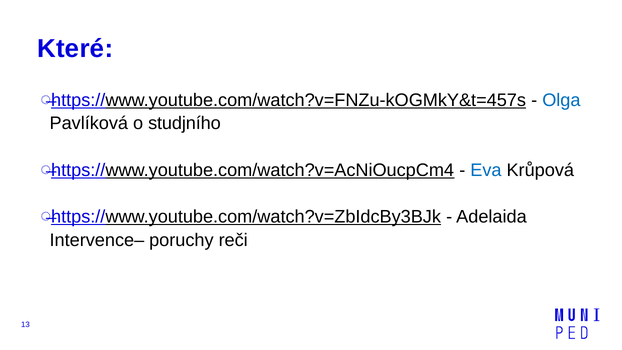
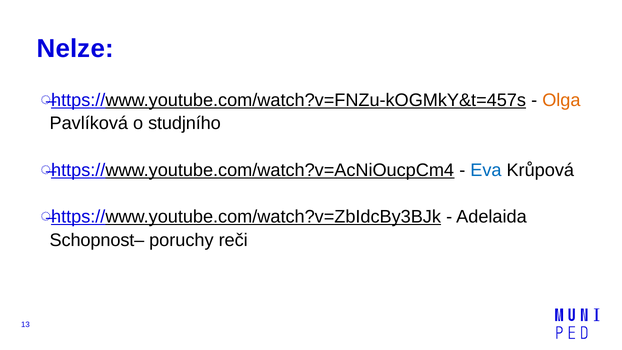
Které: Které -> Nelze
Olga colour: blue -> orange
Intervence–: Intervence– -> Schopnost–
